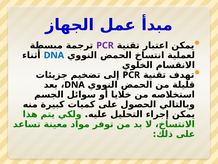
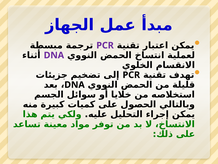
DNA at (54, 55) colour: blue -> purple
